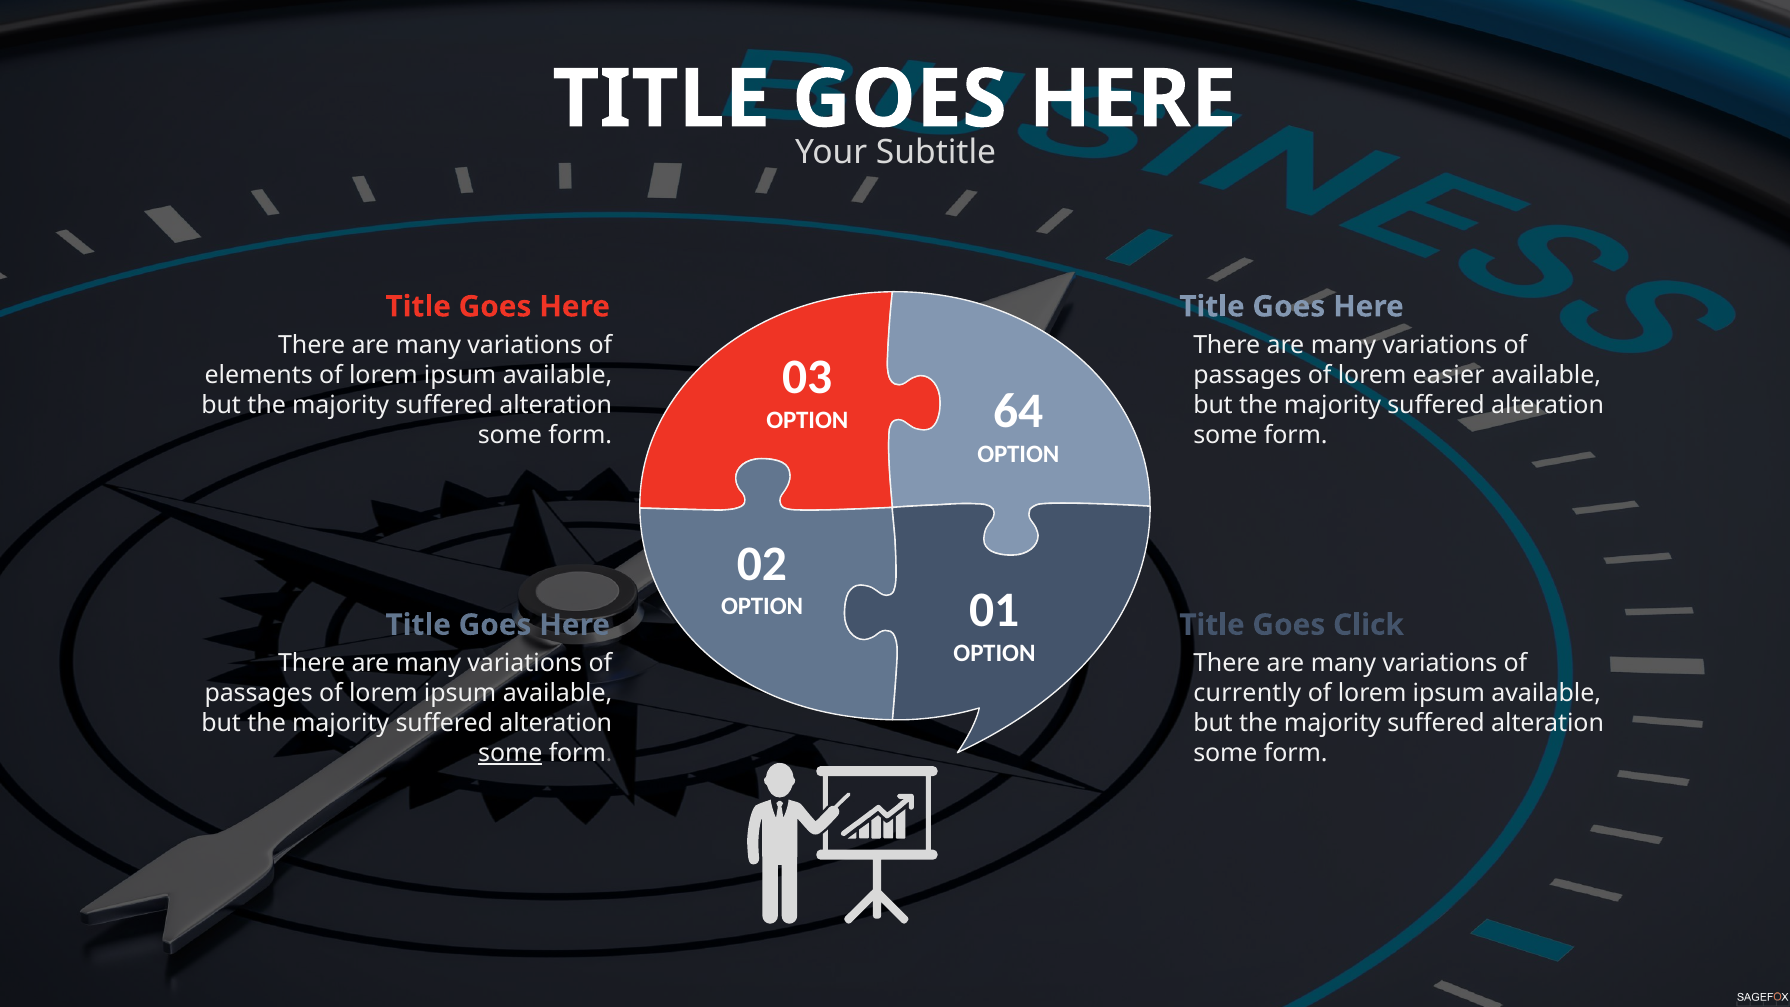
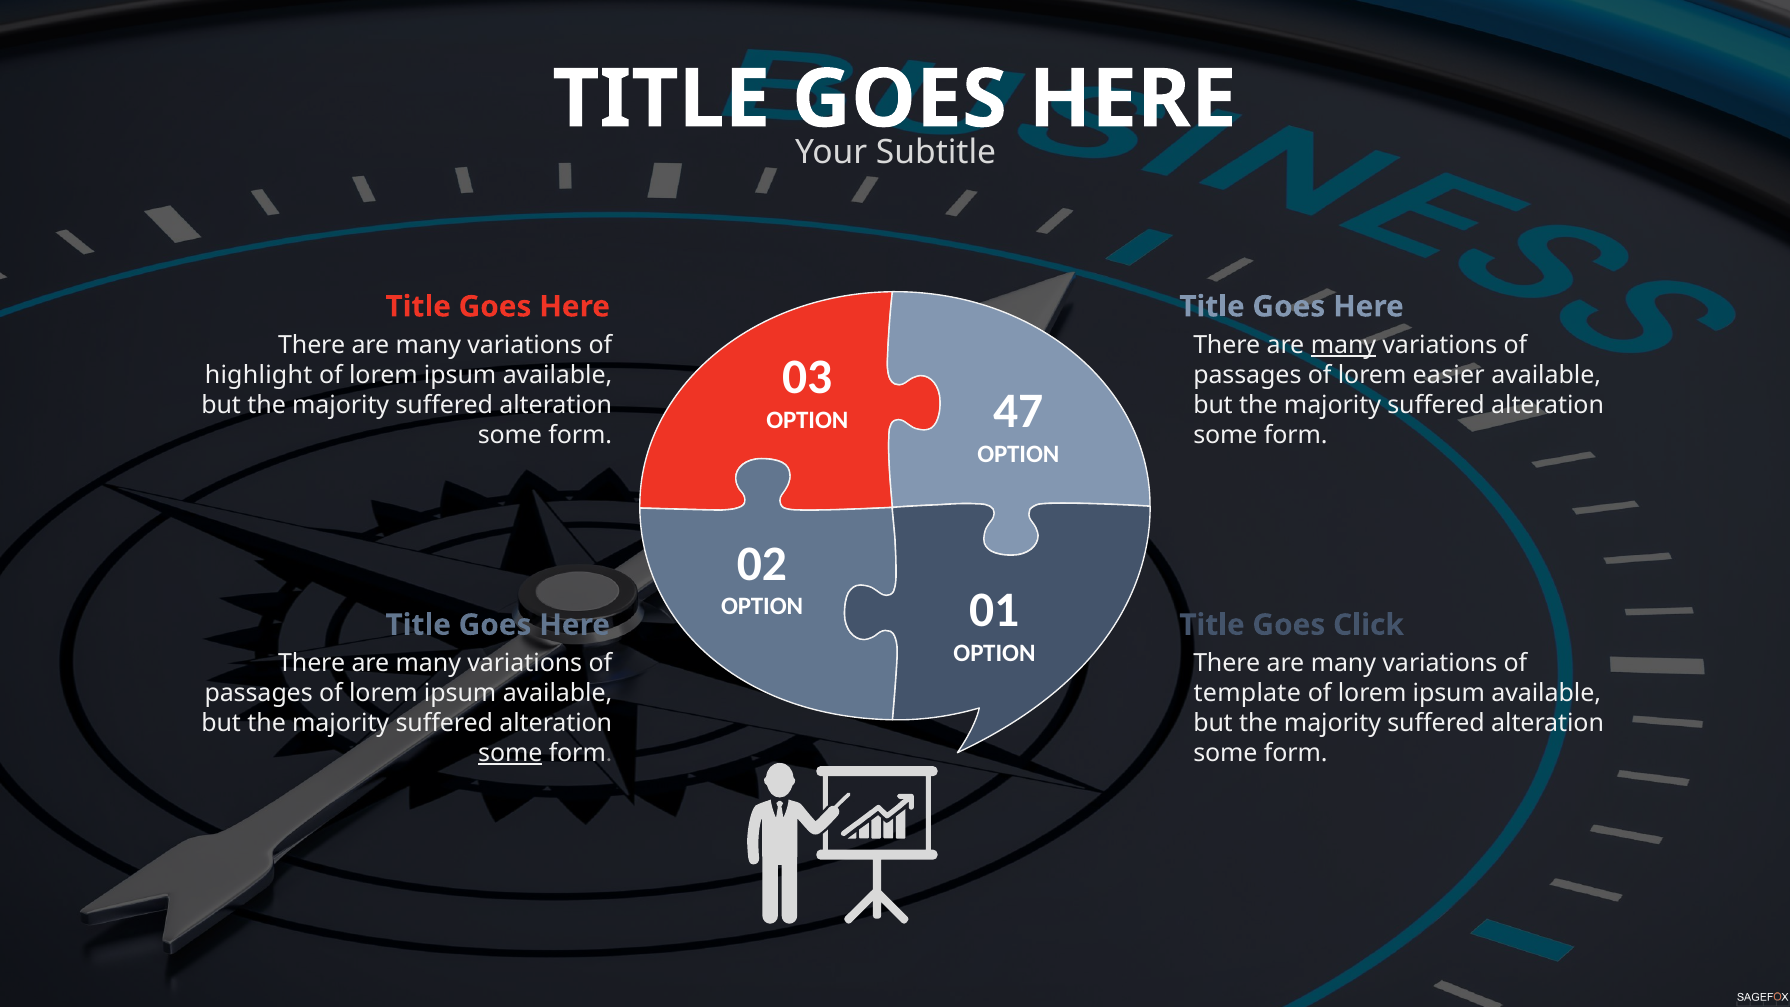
many at (1343, 345) underline: none -> present
elements: elements -> highlight
64: 64 -> 47
currently: currently -> template
